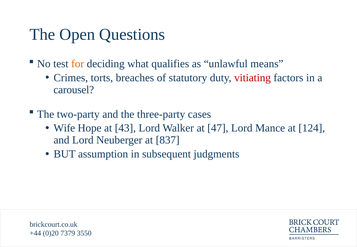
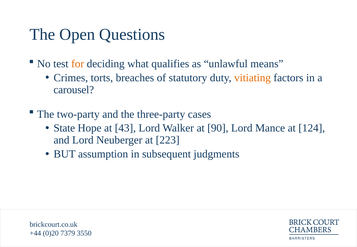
vitiating colour: red -> orange
Wife: Wife -> State
47: 47 -> 90
837: 837 -> 223
